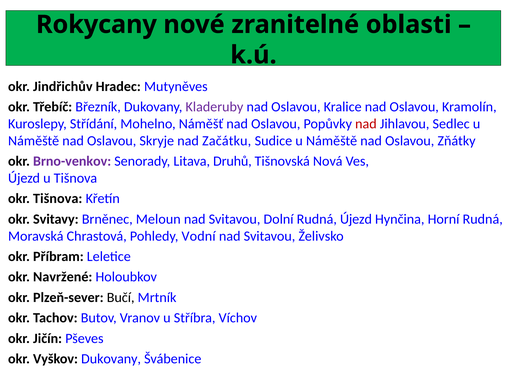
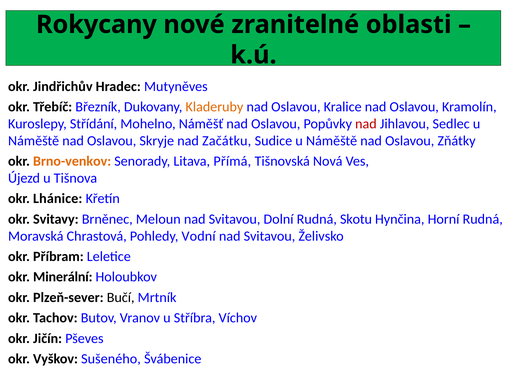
Kladeruby colour: purple -> orange
Brno-venkov colour: purple -> orange
Druhů: Druhů -> Přímá
okr Tišnova: Tišnova -> Lhánice
Rudná Újezd: Újezd -> Skotu
Navržené: Navržené -> Minerální
Vyškov Dukovany: Dukovany -> Sušeného
